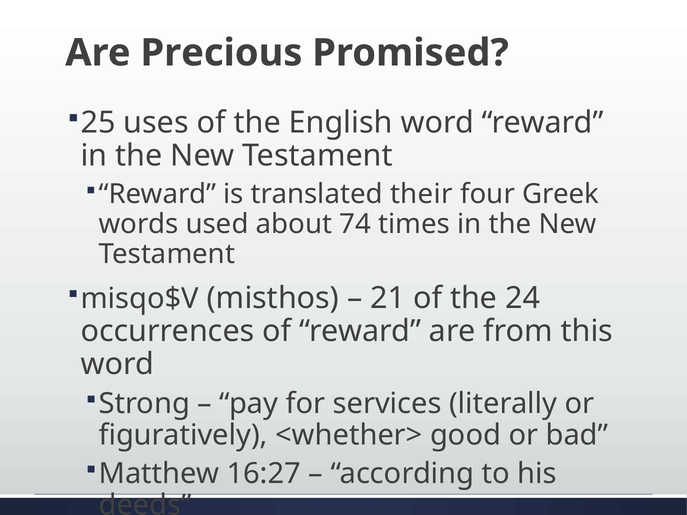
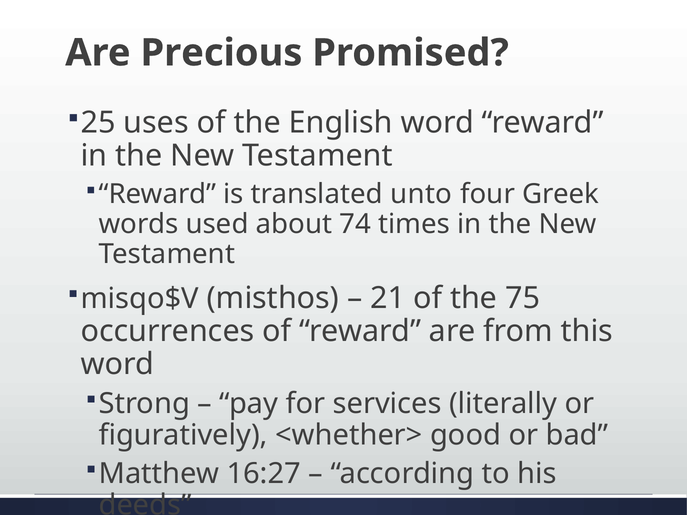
translated their: their -> unto
24: 24 -> 75
